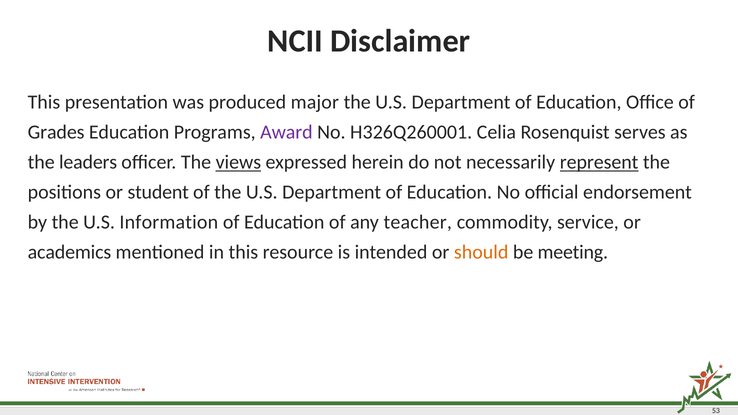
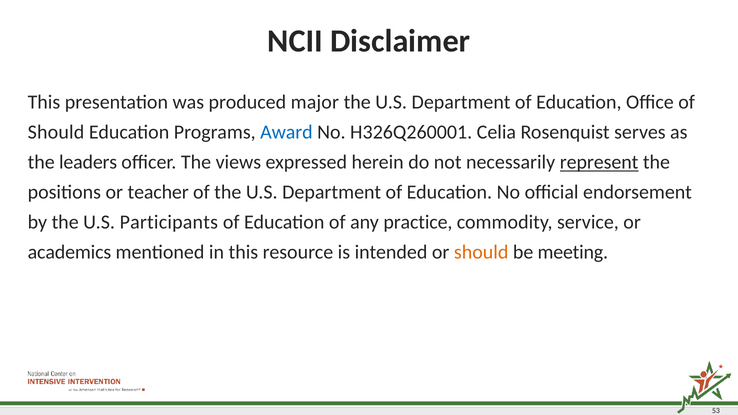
Grades at (56, 132): Grades -> Should
Award colour: purple -> blue
views underline: present -> none
student: student -> teacher
Information: Information -> Participants
teacher: teacher -> practice
